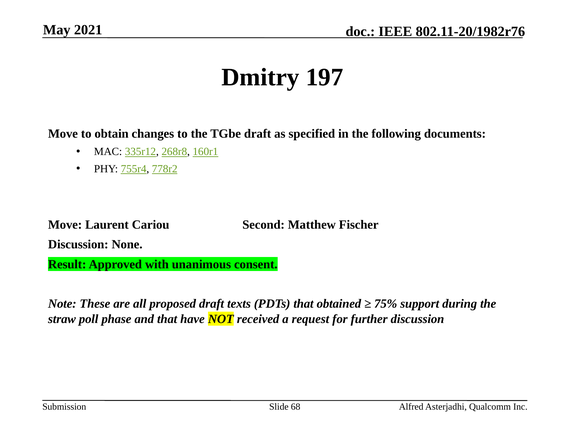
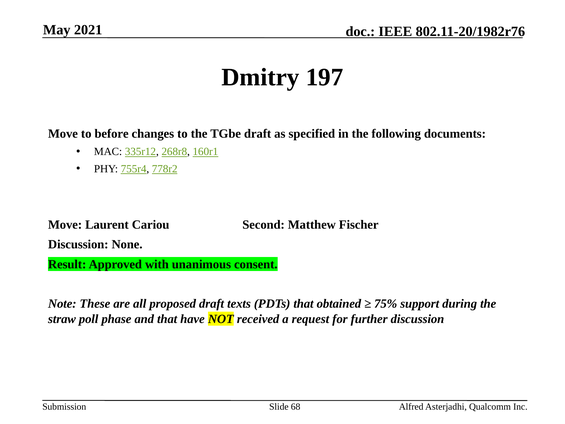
obtain: obtain -> before
